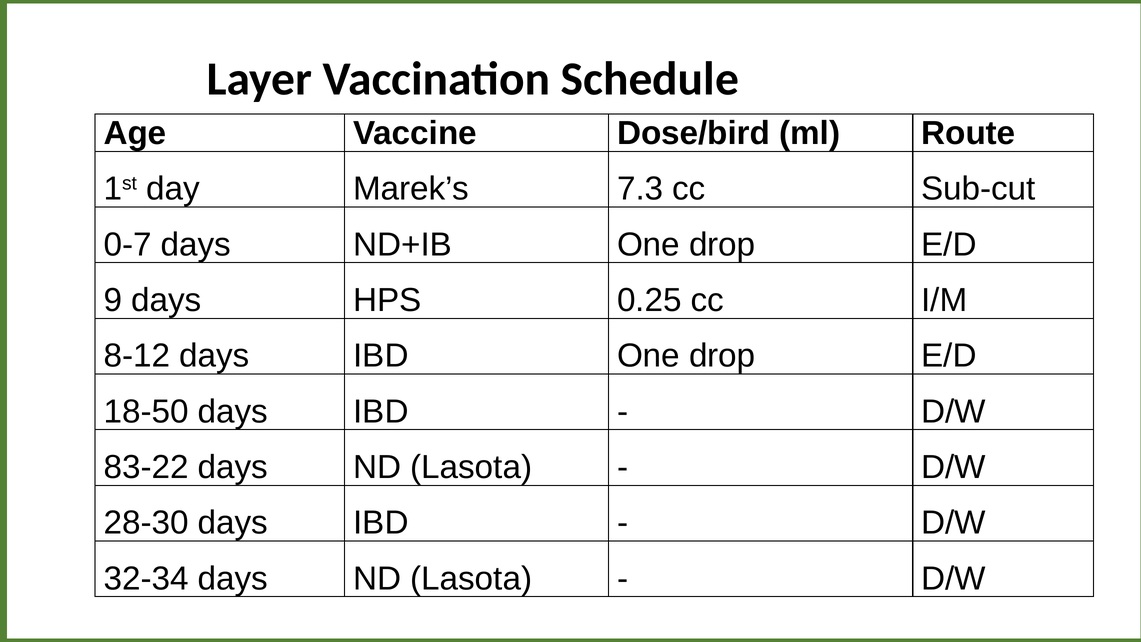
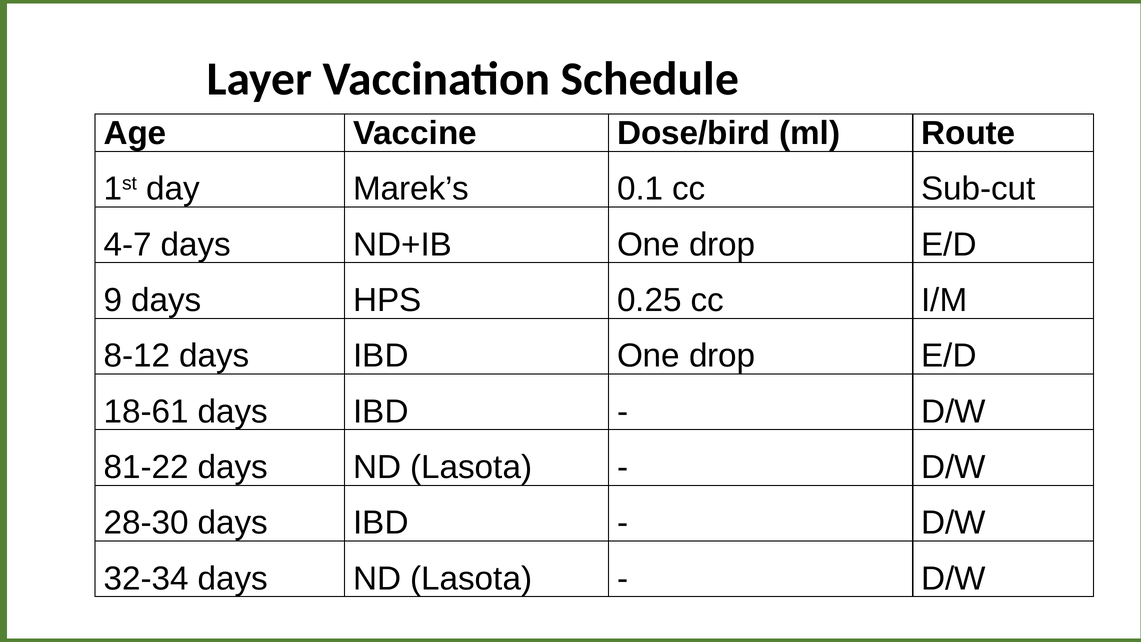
7.3: 7.3 -> 0.1
0-7: 0-7 -> 4-7
18-50: 18-50 -> 18-61
83-22: 83-22 -> 81-22
